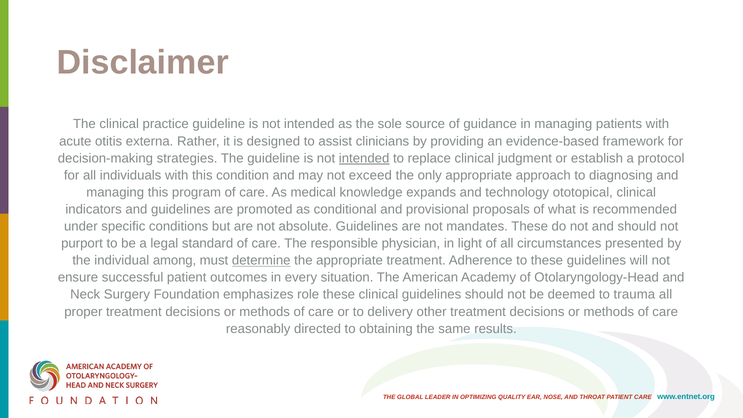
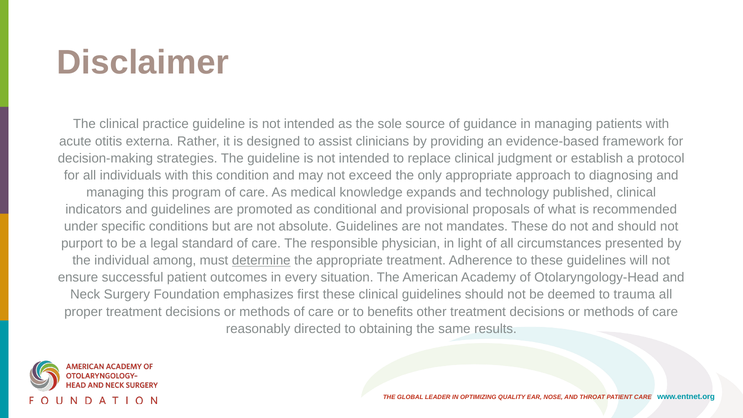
intended at (364, 158) underline: present -> none
ototopical: ototopical -> published
role: role -> first
delivery: delivery -> benefits
